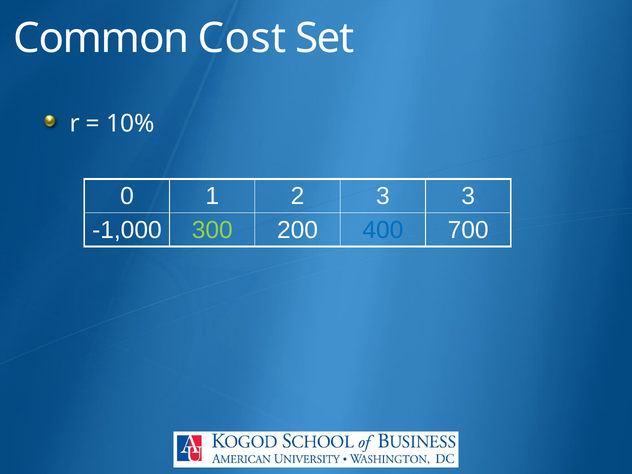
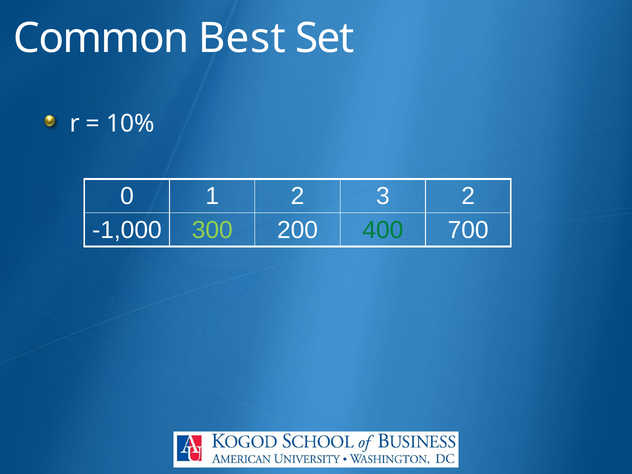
Cost: Cost -> Best
3 3: 3 -> 2
400 colour: blue -> green
